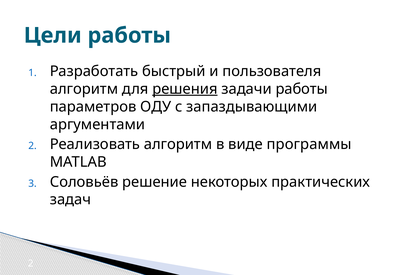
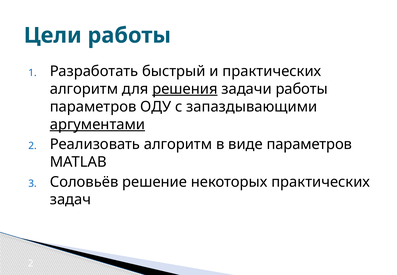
и пользователя: пользователя -> практических
аргументами underline: none -> present
виде программы: программы -> параметров
